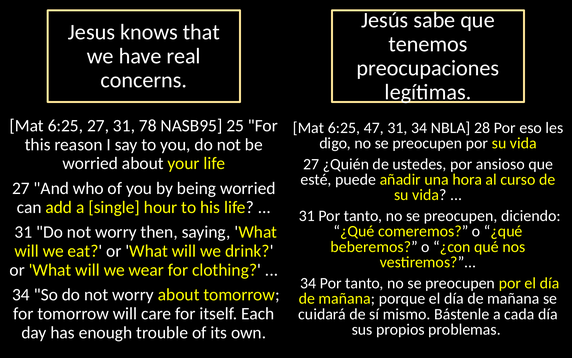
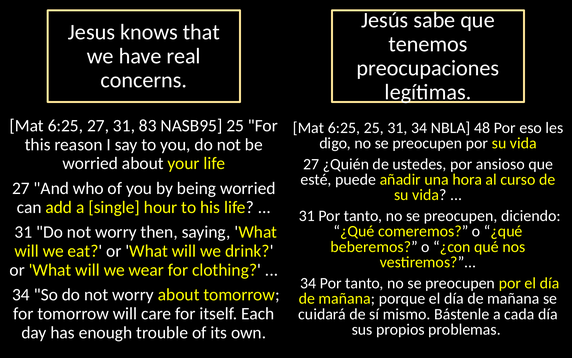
78: 78 -> 83
6:25 47: 47 -> 25
28: 28 -> 48
